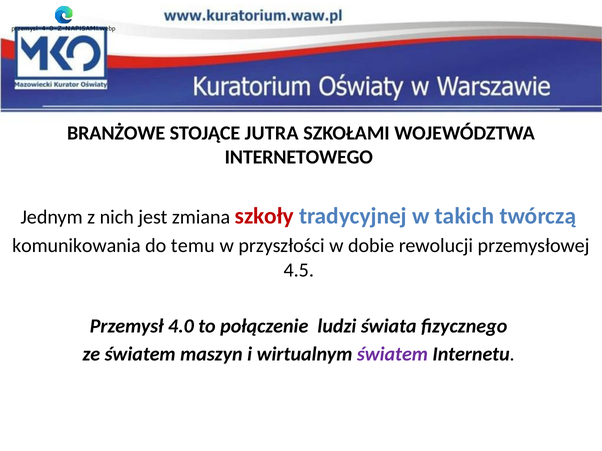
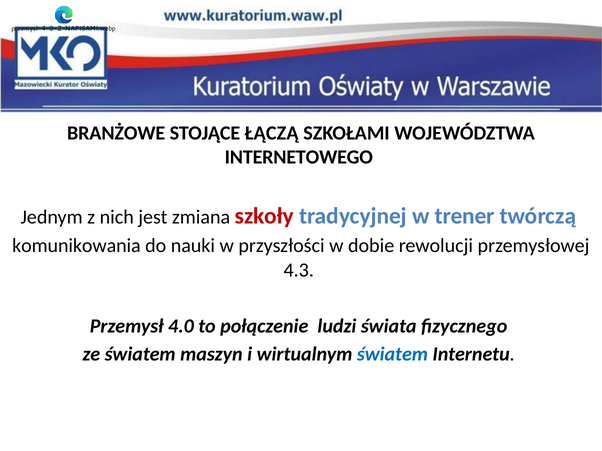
JUTRA: JUTRA -> ŁĄCZĄ
takich: takich -> trener
temu: temu -> nauki
4.5: 4.5 -> 4.3
światem at (392, 354) colour: purple -> blue
